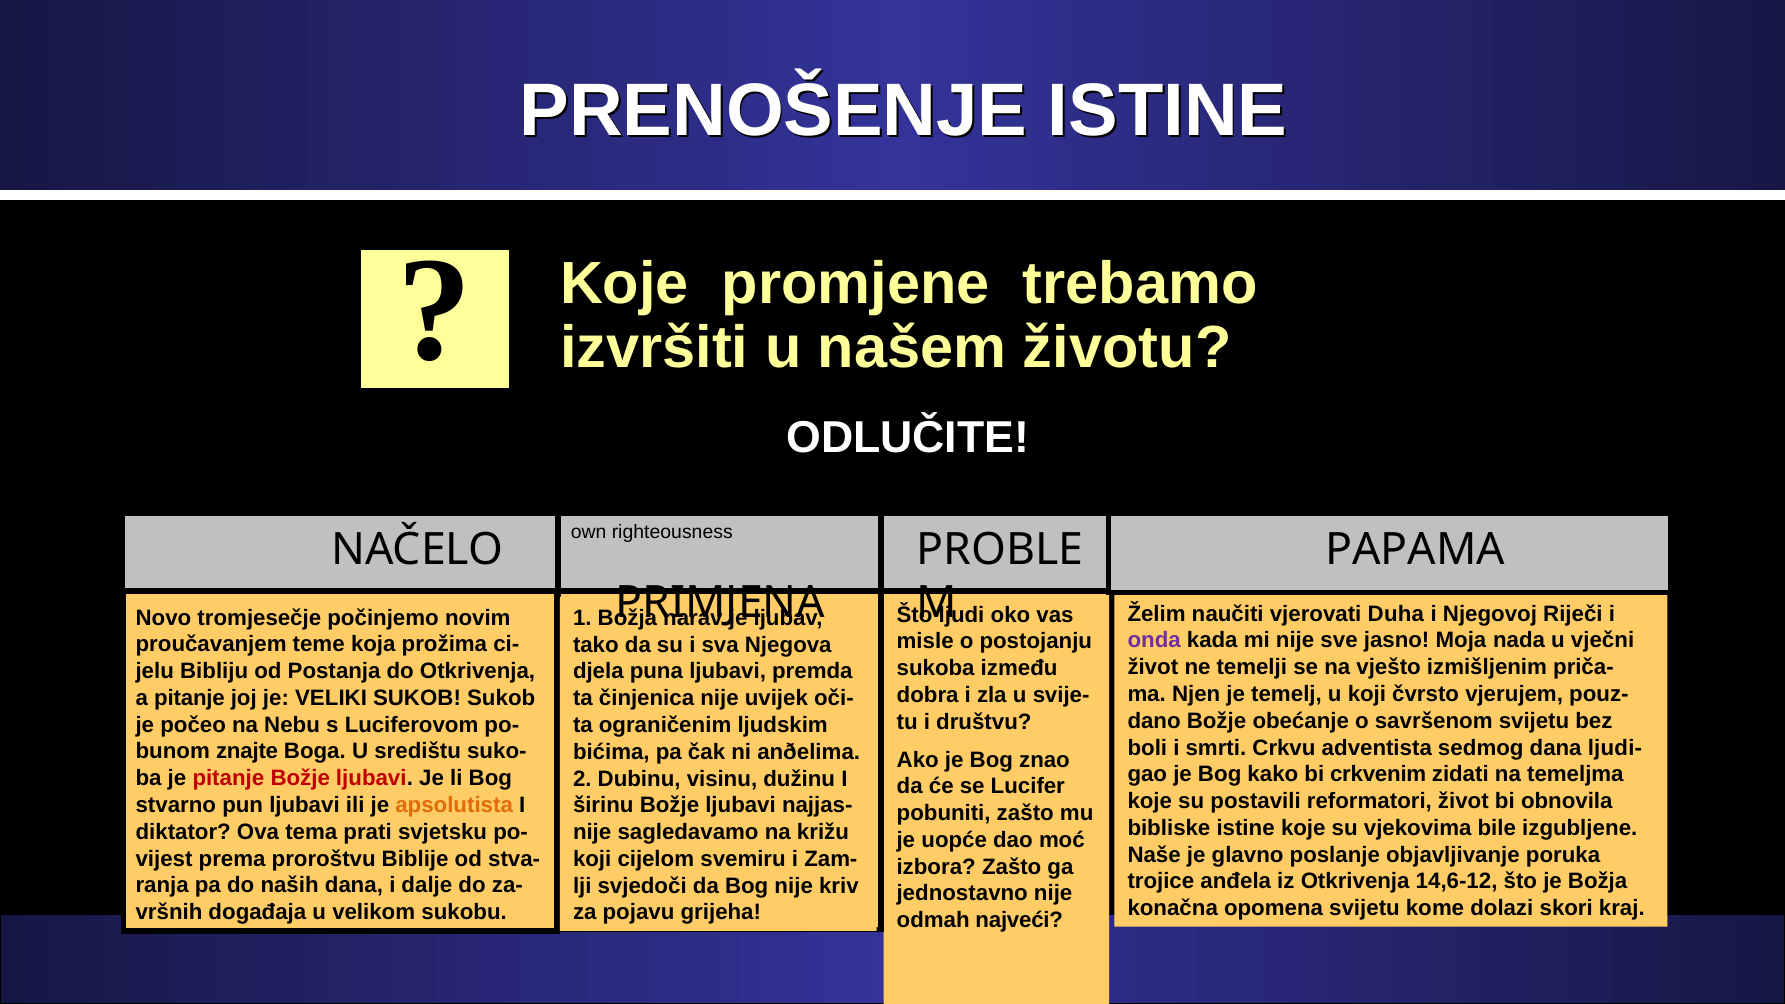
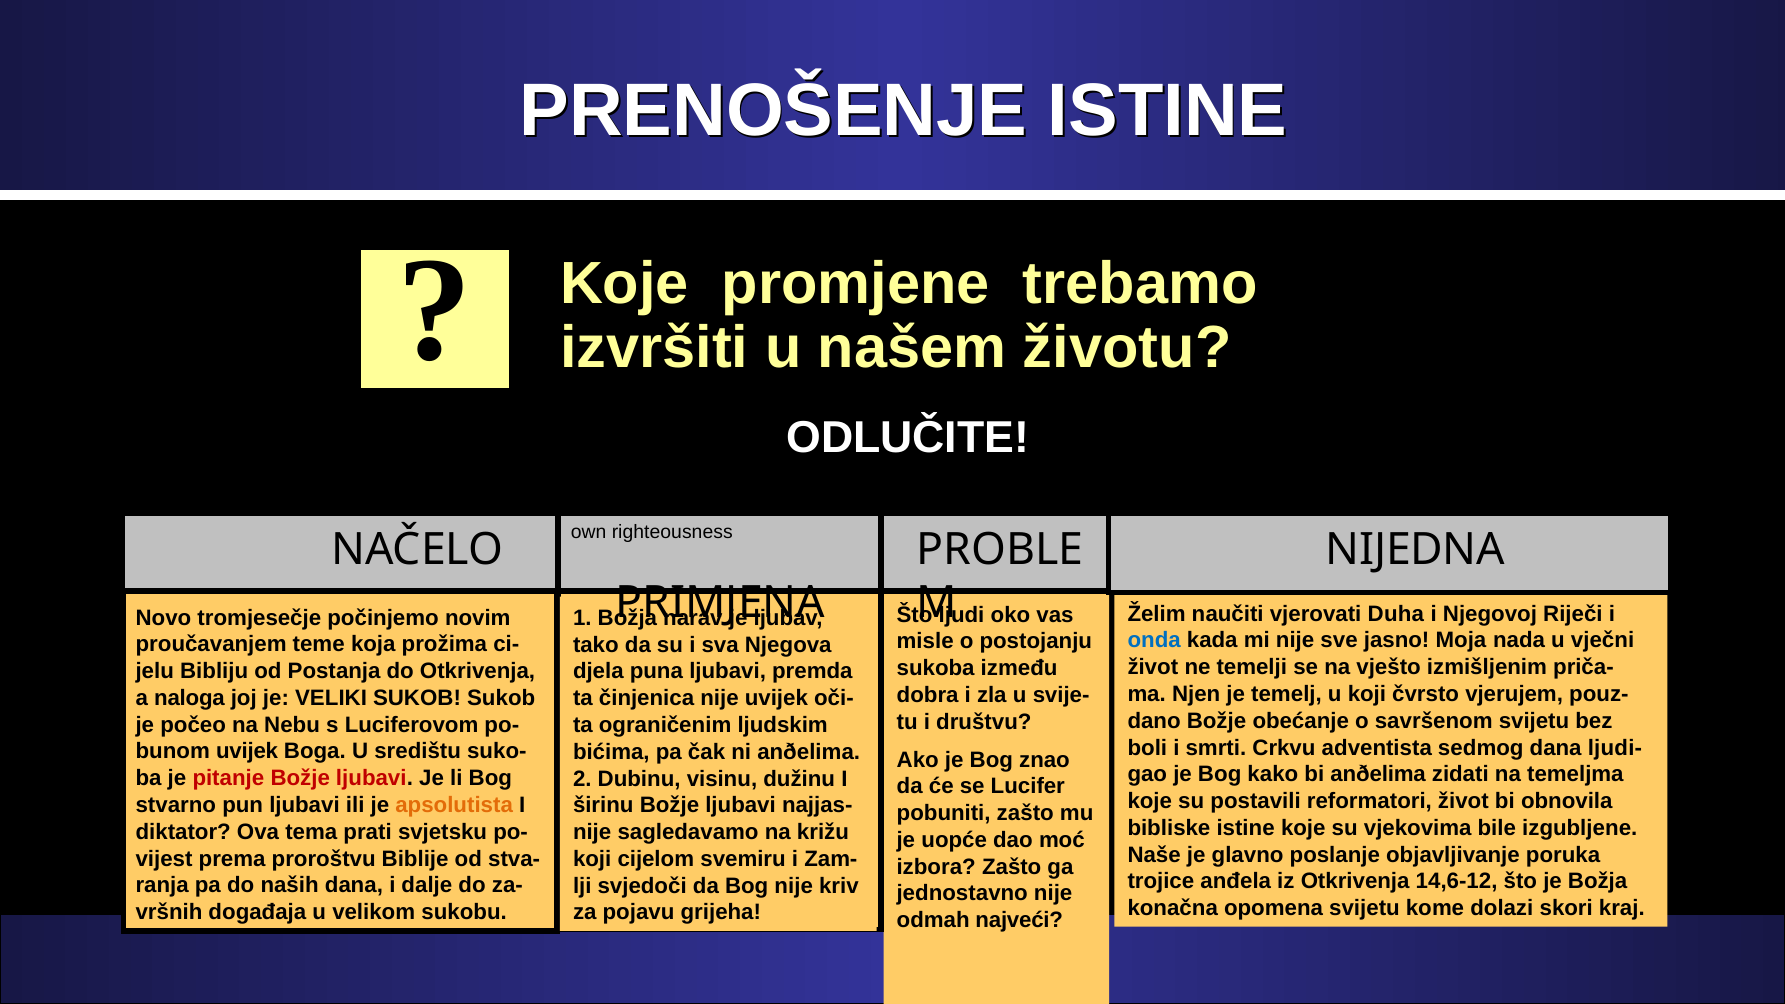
PAPAMA: PAPAMA -> NIJEDNA
onda colour: purple -> blue
a pitanje: pitanje -> naloga
bunom znajte: znajte -> uvijek
bi crkvenim: crkvenim -> anðelima
